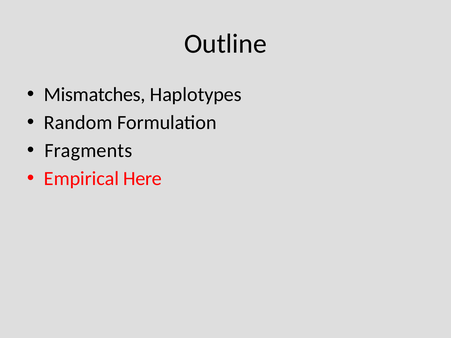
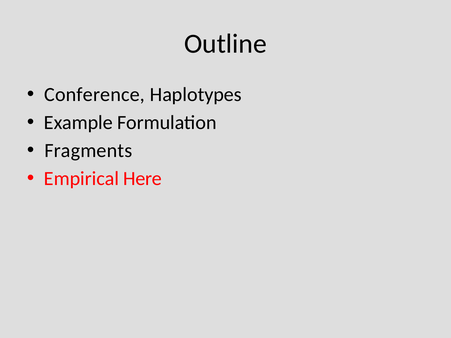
Mismatches: Mismatches -> Conference
Random: Random -> Example
